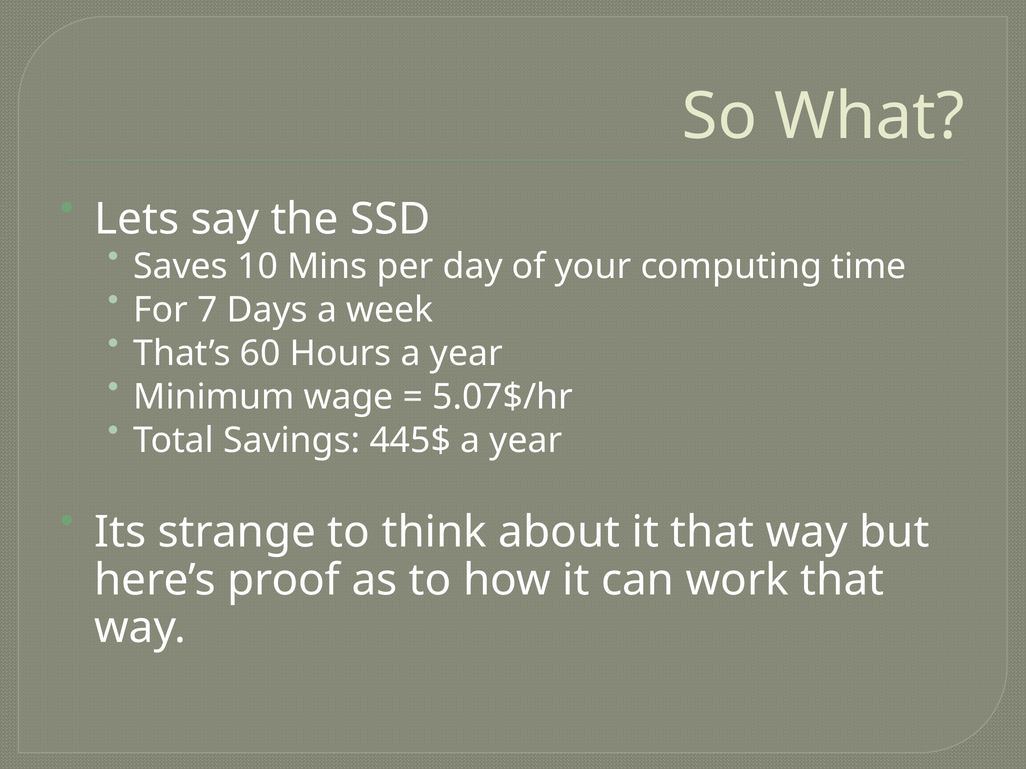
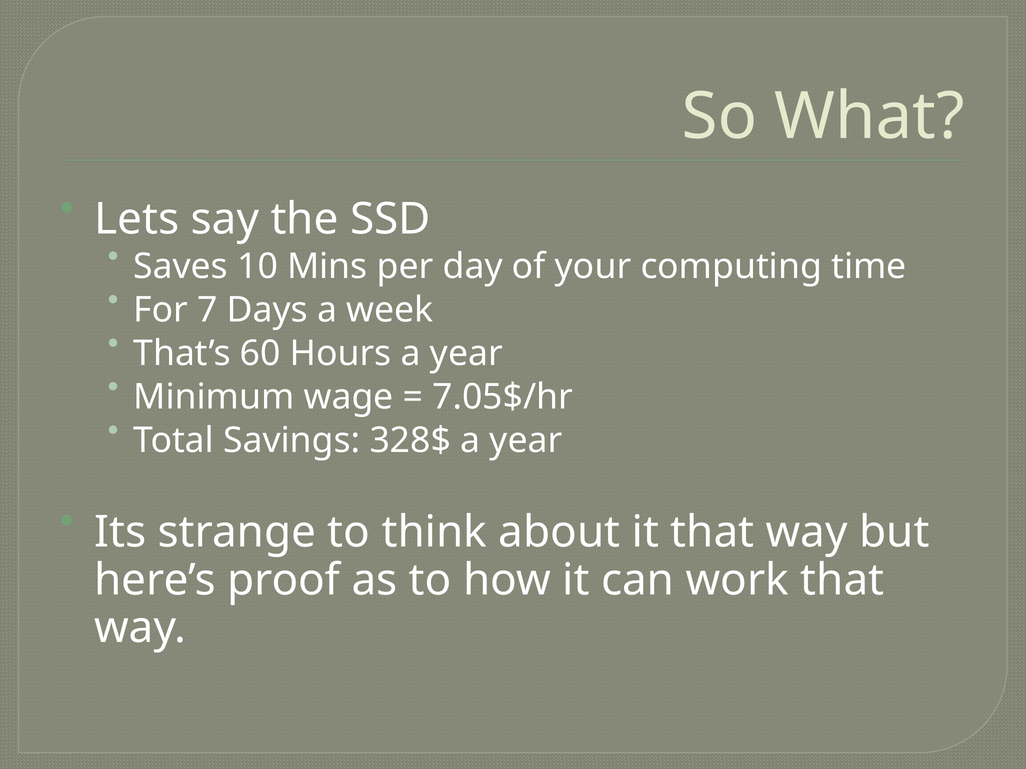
5.07$/hr: 5.07$/hr -> 7.05$/hr
445$: 445$ -> 328$
